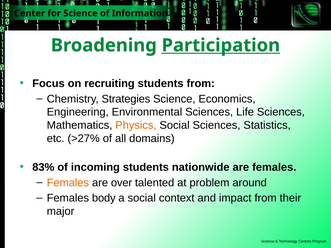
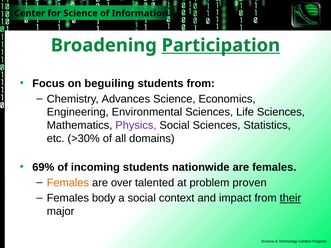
recruiting: recruiting -> beguiling
Strategies: Strategies -> Advances
Physics colour: orange -> purple
>27%: >27% -> >30%
83%: 83% -> 69%
around: around -> proven
their underline: none -> present
